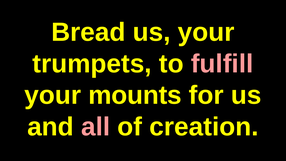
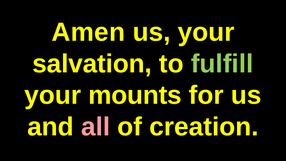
Bread: Bread -> Amen
trumpets: trumpets -> salvation
fulfill colour: pink -> light green
